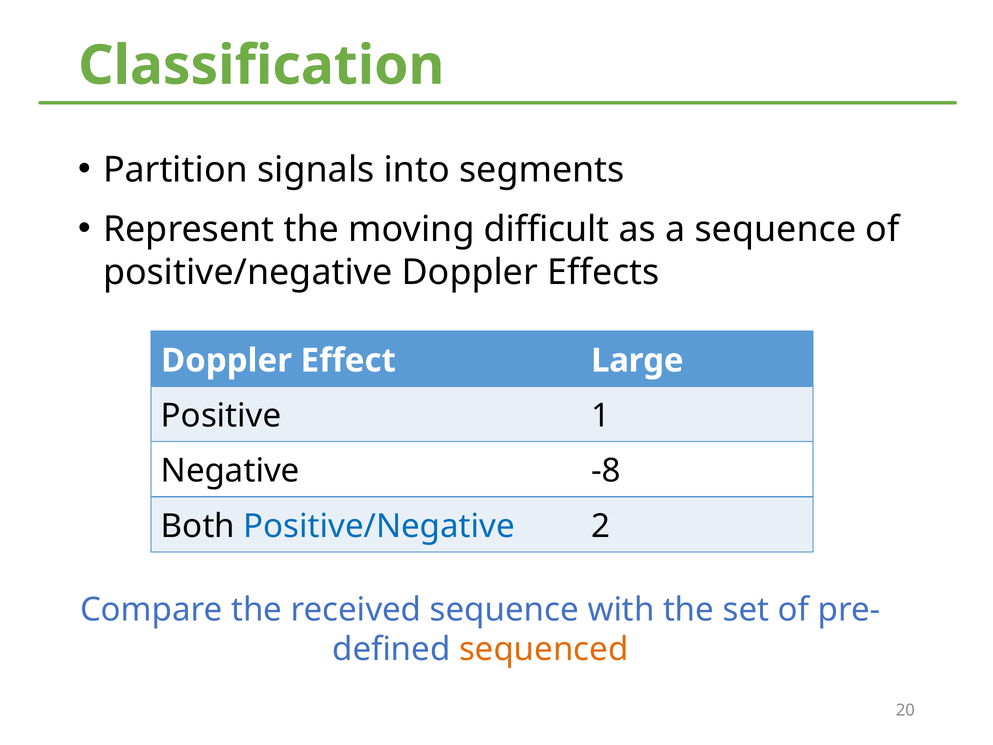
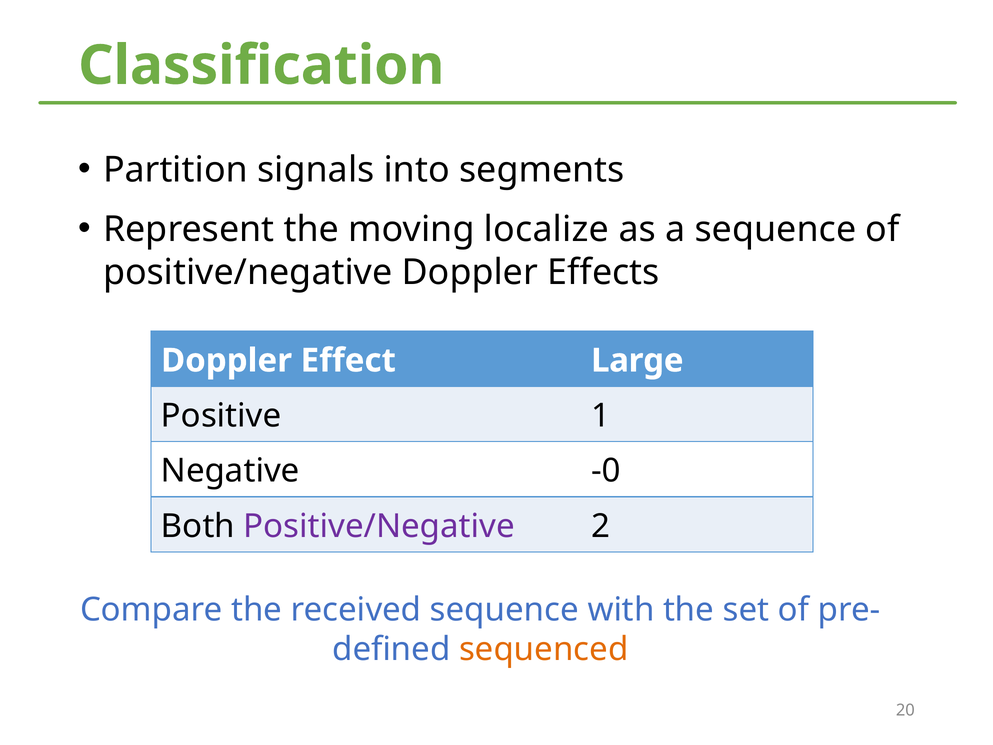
difficult: difficult -> localize
-8: -8 -> -0
Positive/Negative at (379, 526) colour: blue -> purple
